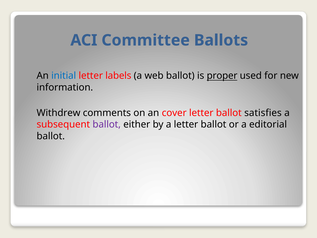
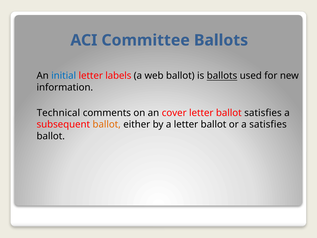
is proper: proper -> ballots
Withdrew: Withdrew -> Technical
ballot at (107, 124) colour: purple -> orange
a editorial: editorial -> satisfies
